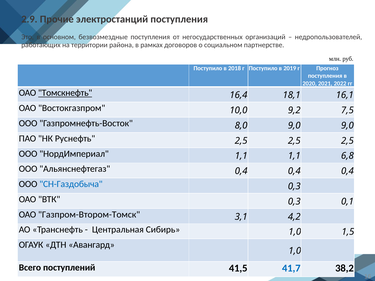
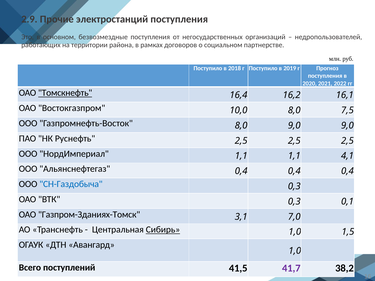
18,1: 18,1 -> 16,2
10,0 9,2: 9,2 -> 8,0
6,8: 6,8 -> 4,1
Газпром-Втором-Томск: Газпром-Втором-Томск -> Газпром-Зданиях-Томск
4,2: 4,2 -> 7,0
Сибирь underline: none -> present
41,7 colour: blue -> purple
